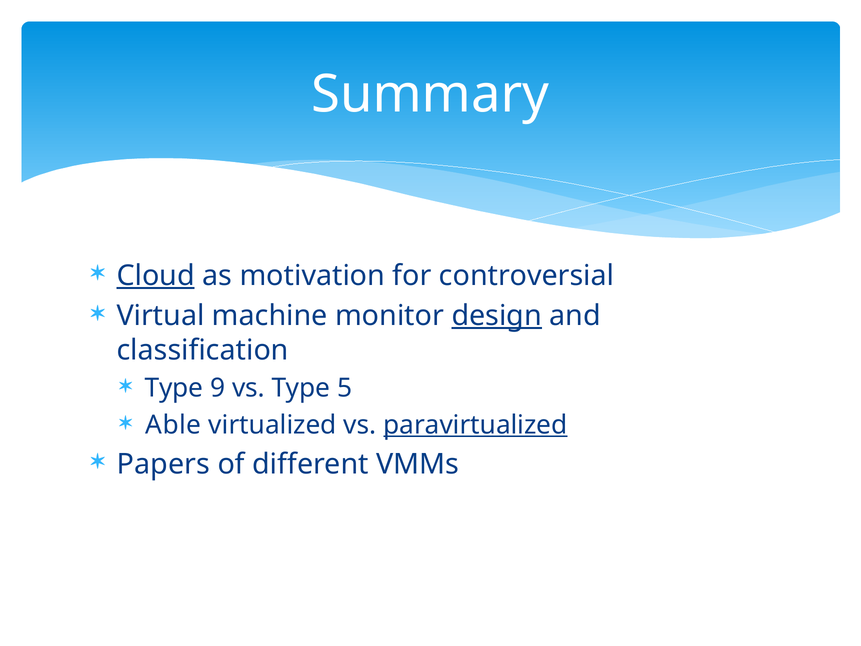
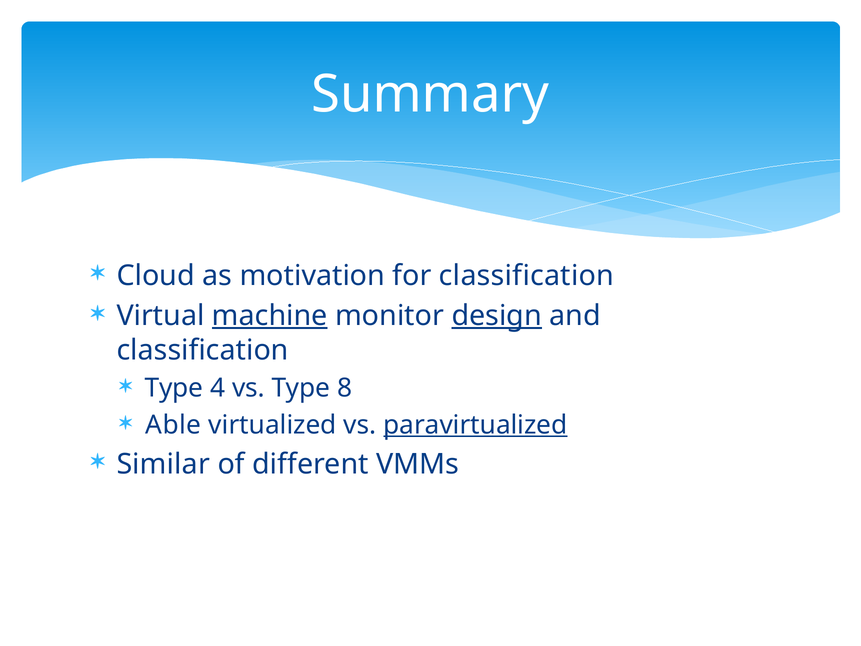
Cloud underline: present -> none
for controversial: controversial -> classification
machine underline: none -> present
9: 9 -> 4
5: 5 -> 8
Papers: Papers -> Similar
